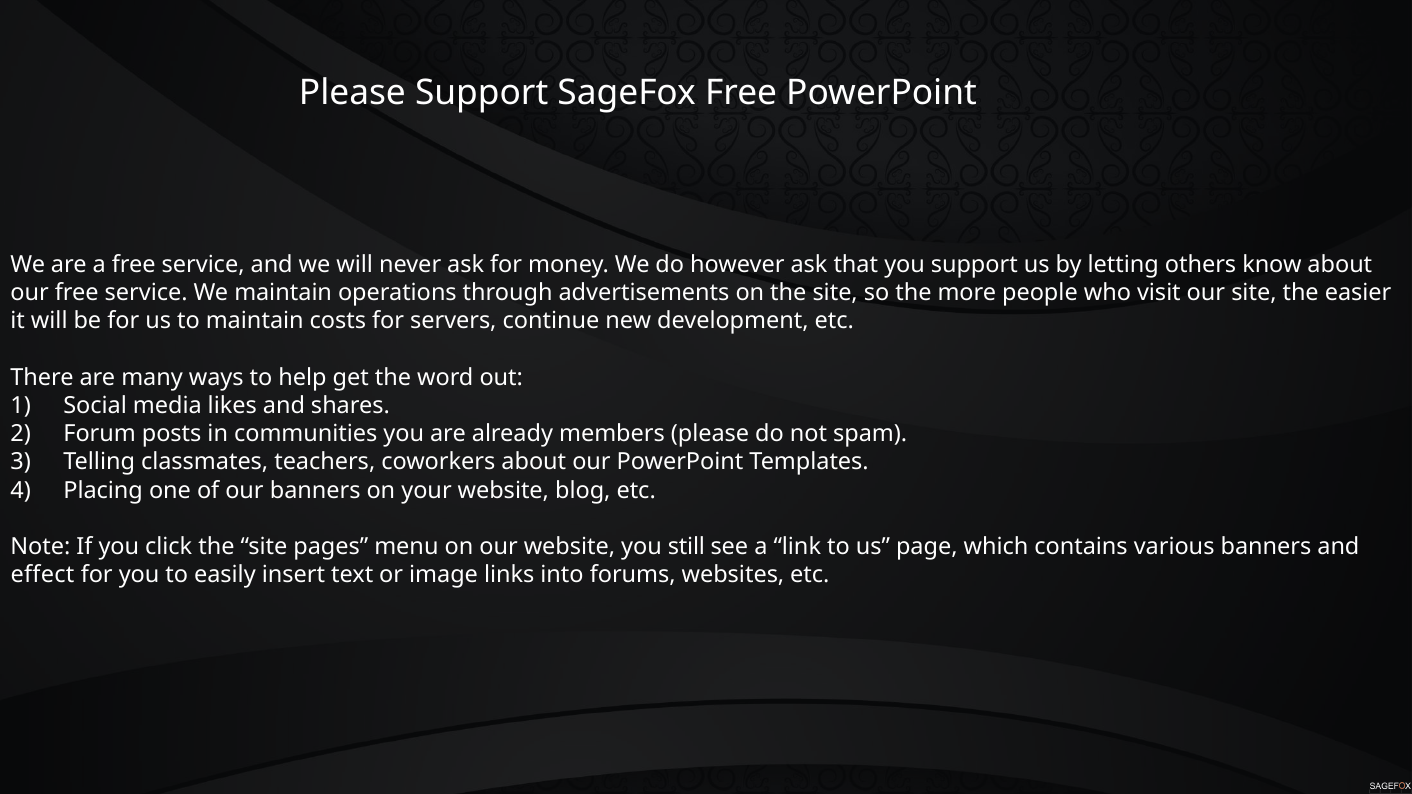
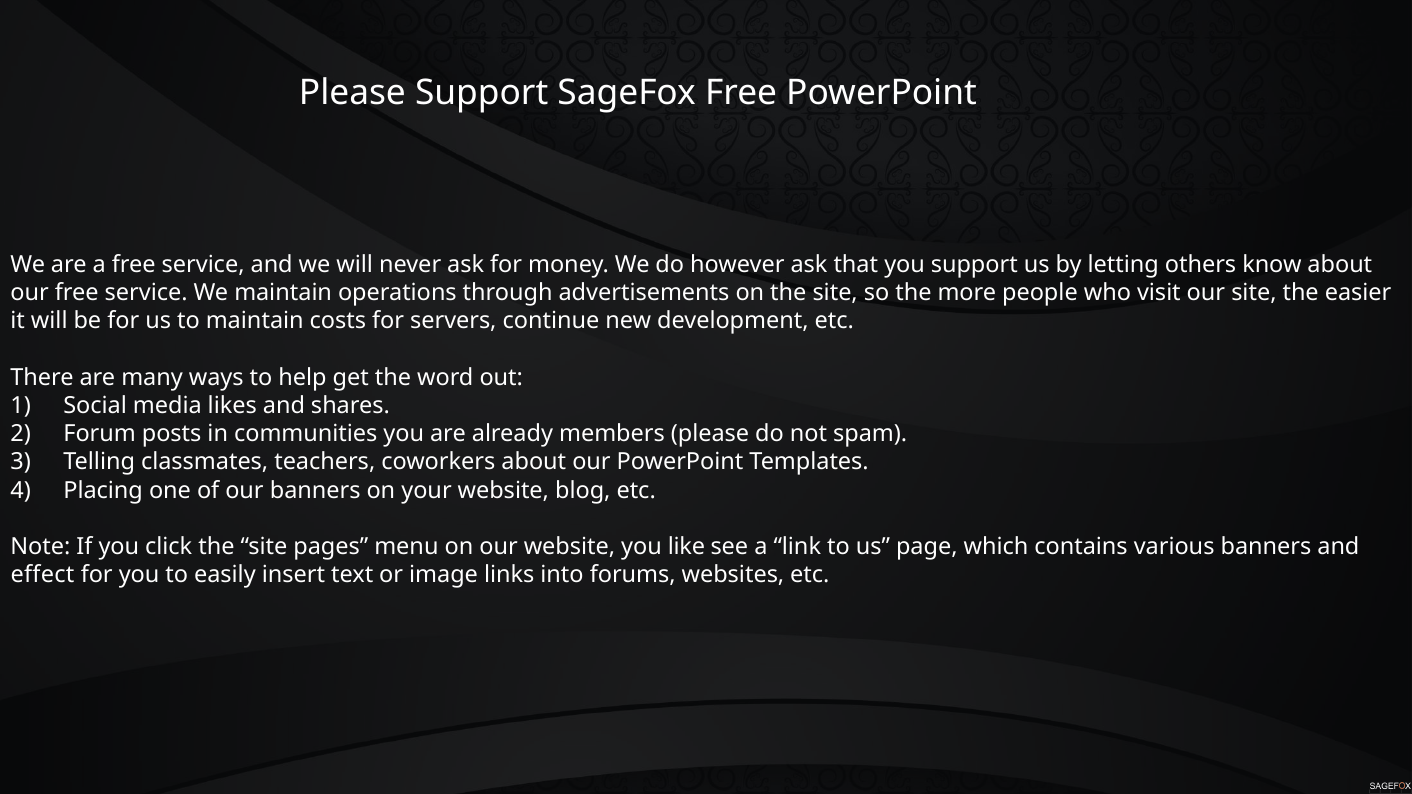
still: still -> like
